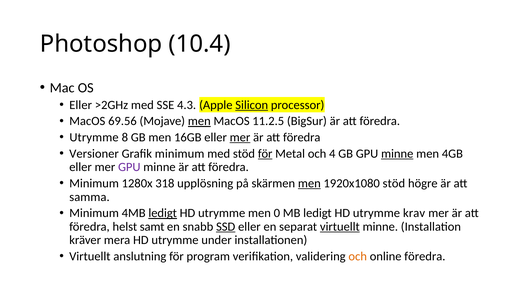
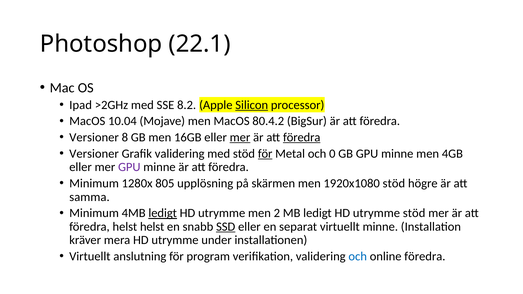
10.4: 10.4 -> 22.1
Eller at (81, 105): Eller -> Ipad
4.3: 4.3 -> 8.2
69.56: 69.56 -> 10.04
men at (199, 121) underline: present -> none
11.2.5: 11.2.5 -> 80.4.2
Utrymme at (94, 137): Utrymme -> Versioner
föredra at (302, 137) underline: none -> present
Grafik minimum: minimum -> validering
4: 4 -> 0
minne at (397, 154) underline: present -> none
318: 318 -> 805
men at (309, 183) underline: present -> none
0: 0 -> 2
utrymme krav: krav -> stöd
helst samt: samt -> helst
virtuellt at (340, 227) underline: present -> none
och at (358, 257) colour: orange -> blue
